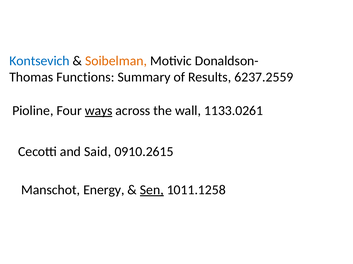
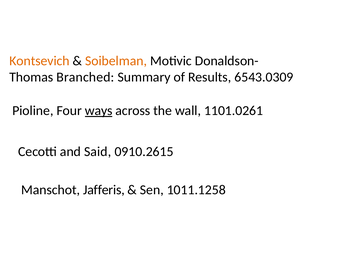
Kontsevich colour: blue -> orange
Functions: Functions -> Branched
6237.2559: 6237.2559 -> 6543.0309
1133.0261: 1133.0261 -> 1101.0261
Energy: Energy -> Jafferis
Sen underline: present -> none
